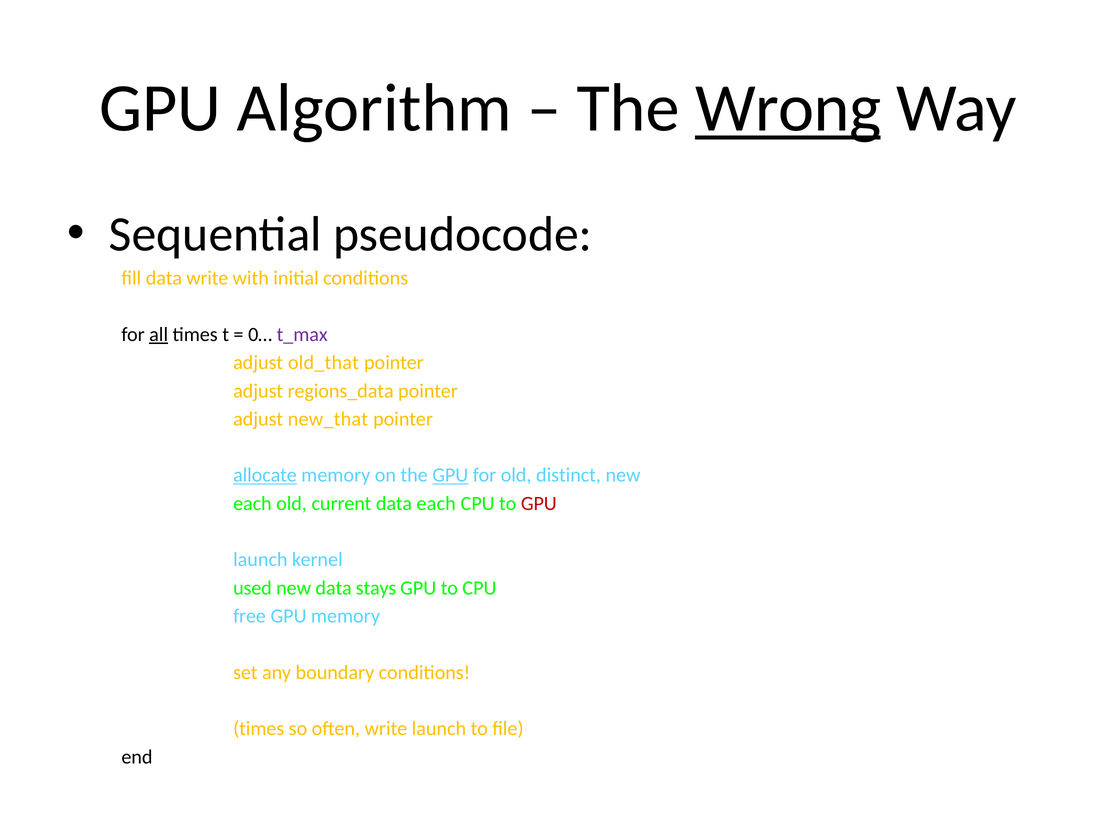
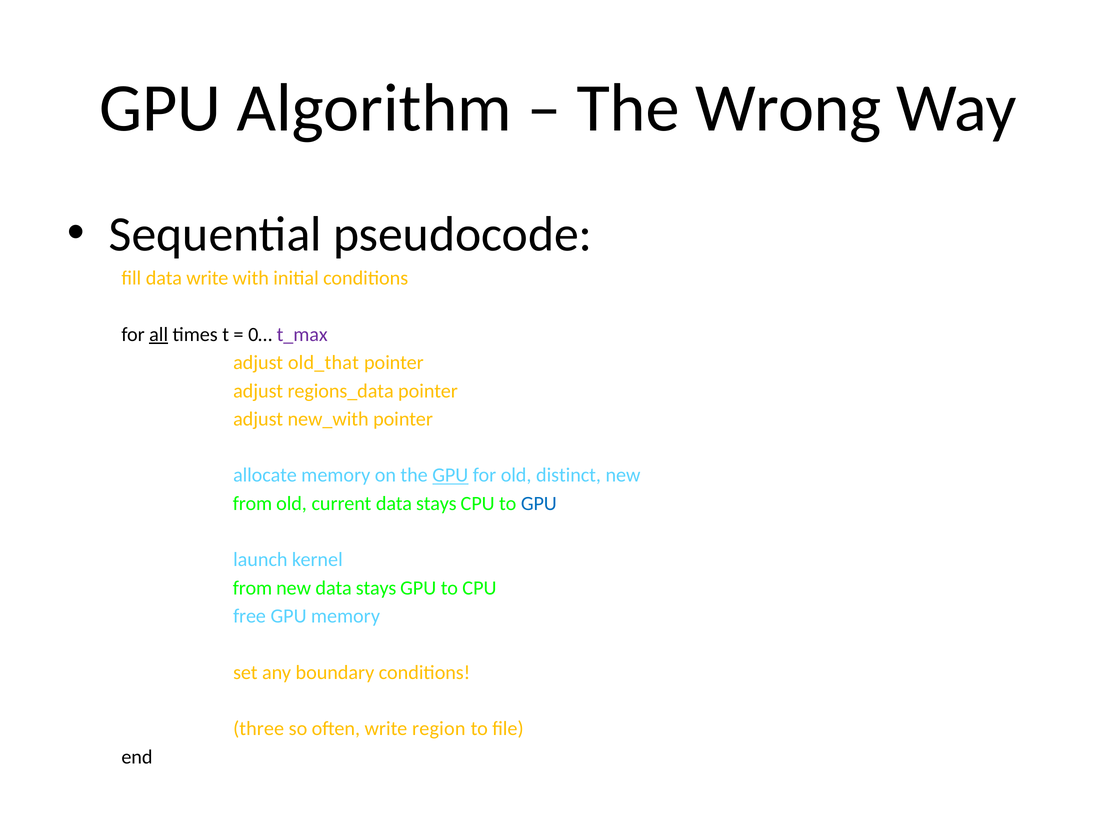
Wrong underline: present -> none
new_that: new_that -> new_with
allocate underline: present -> none
each at (252, 503): each -> from
current data each: each -> stays
GPU at (539, 503) colour: red -> blue
used at (252, 588): used -> from
times at (259, 728): times -> three
write launch: launch -> region
